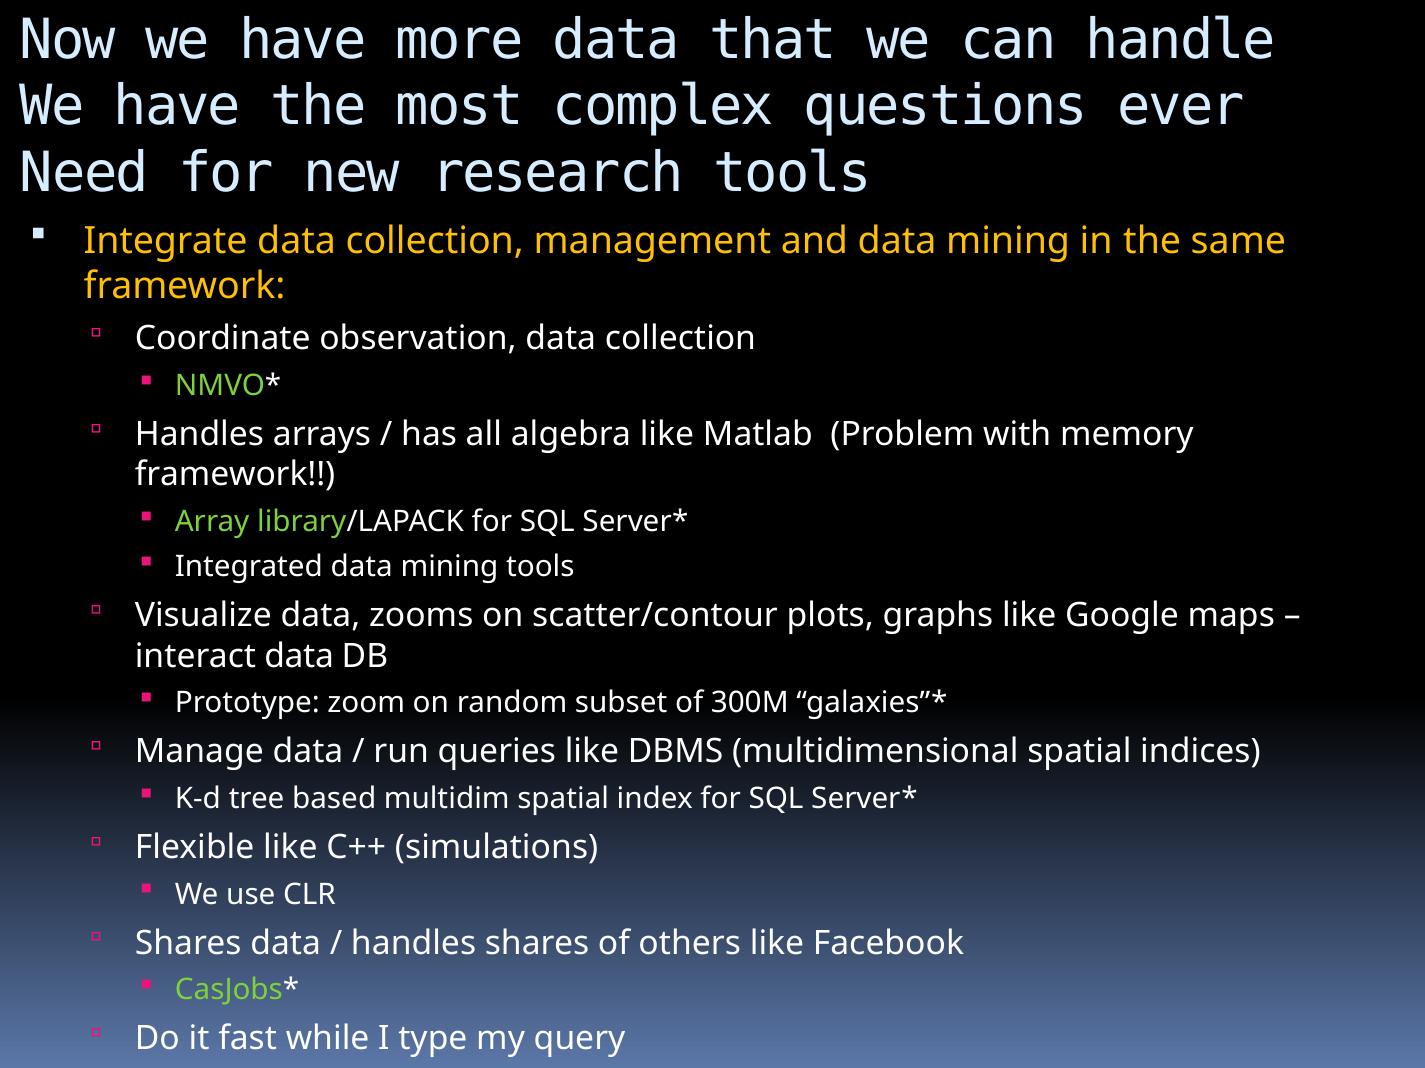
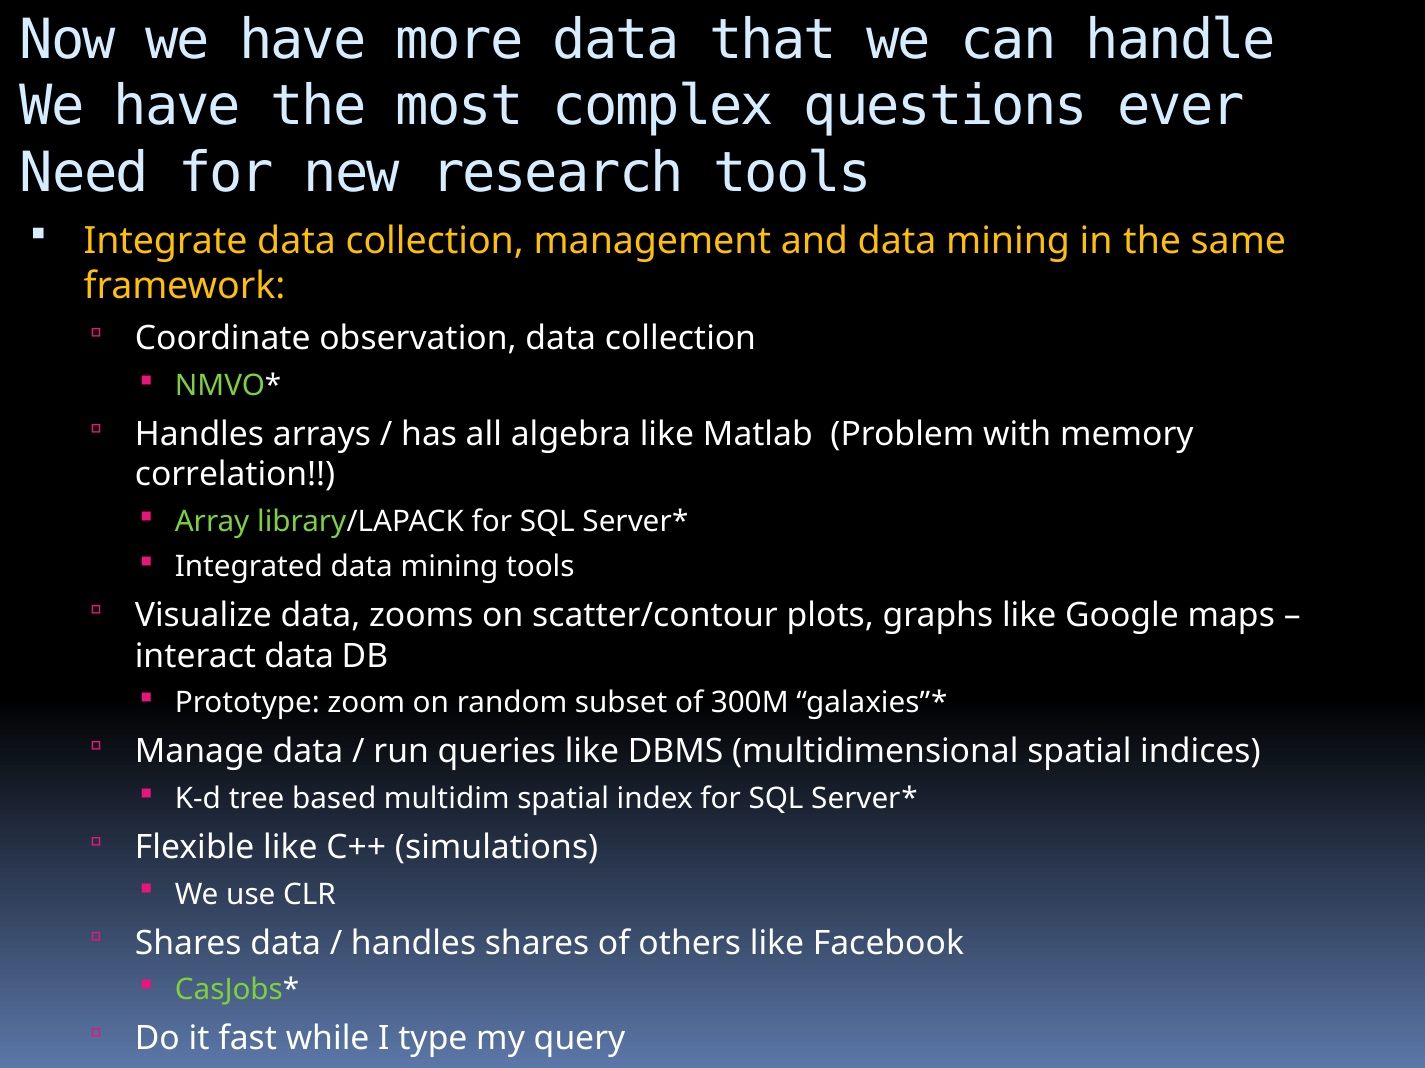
framework at (235, 475): framework -> correlation
